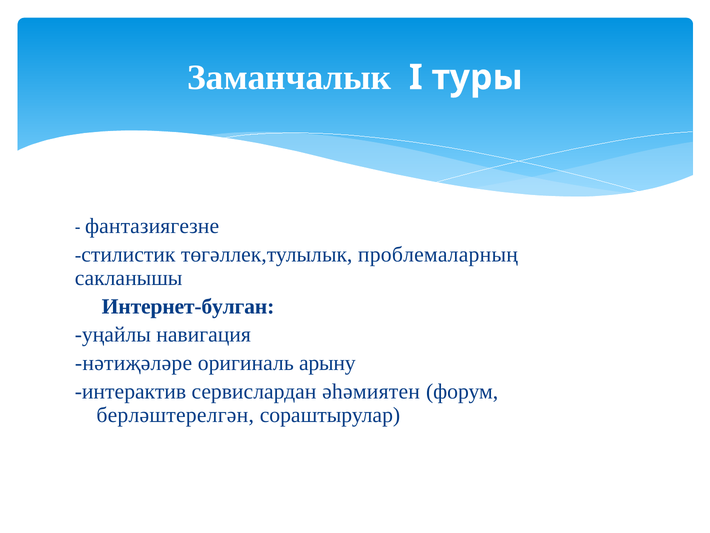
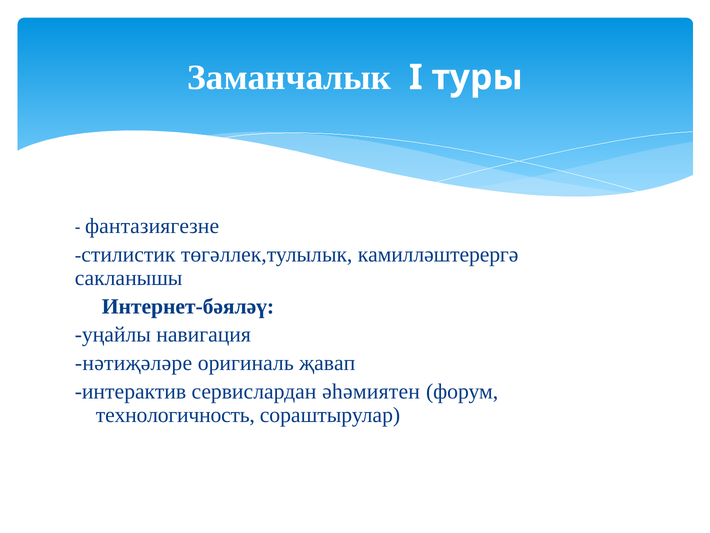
проблемаларның: проблемаларның -> камилләштерергә
Интернет-булган: Интернет-булган -> Интернет-бәяләү
арыну: арыну -> җавап
берләштерелгән: берләштерелгән -> технологичность
